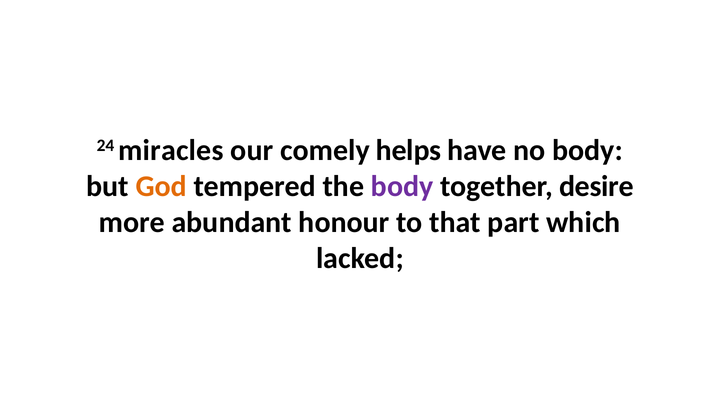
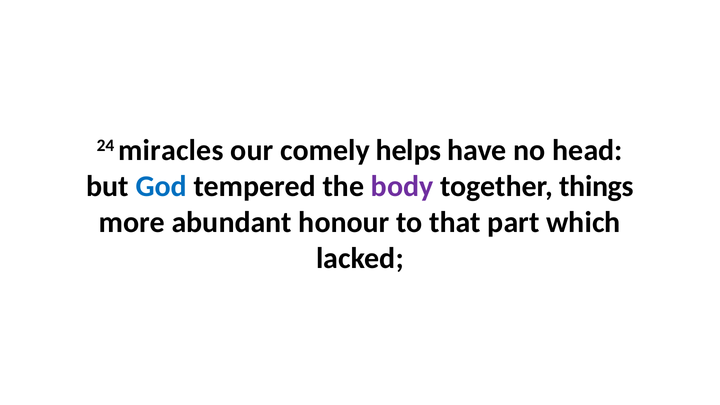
no body: body -> head
God colour: orange -> blue
desire: desire -> things
